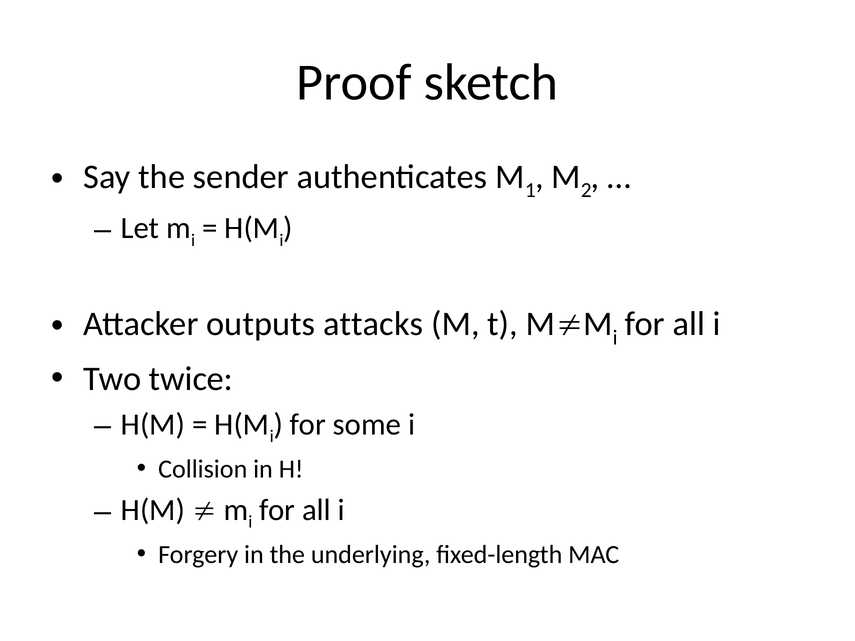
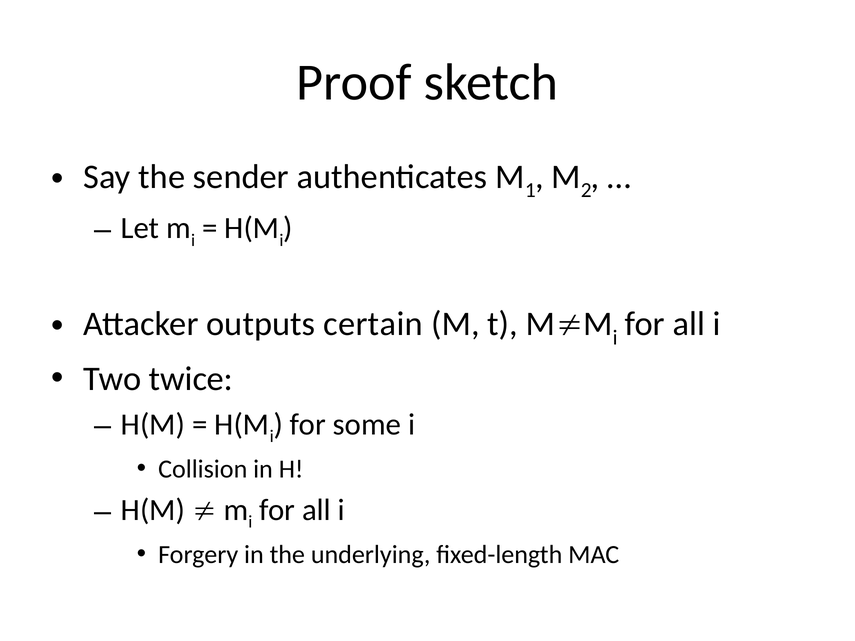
attacks: attacks -> certain
